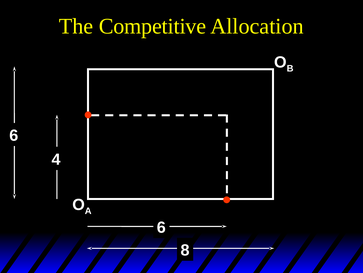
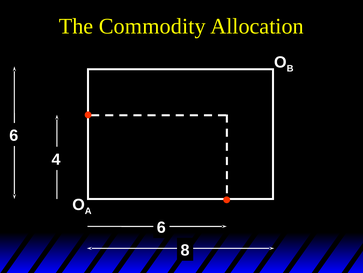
Competitive: Competitive -> Commodity
